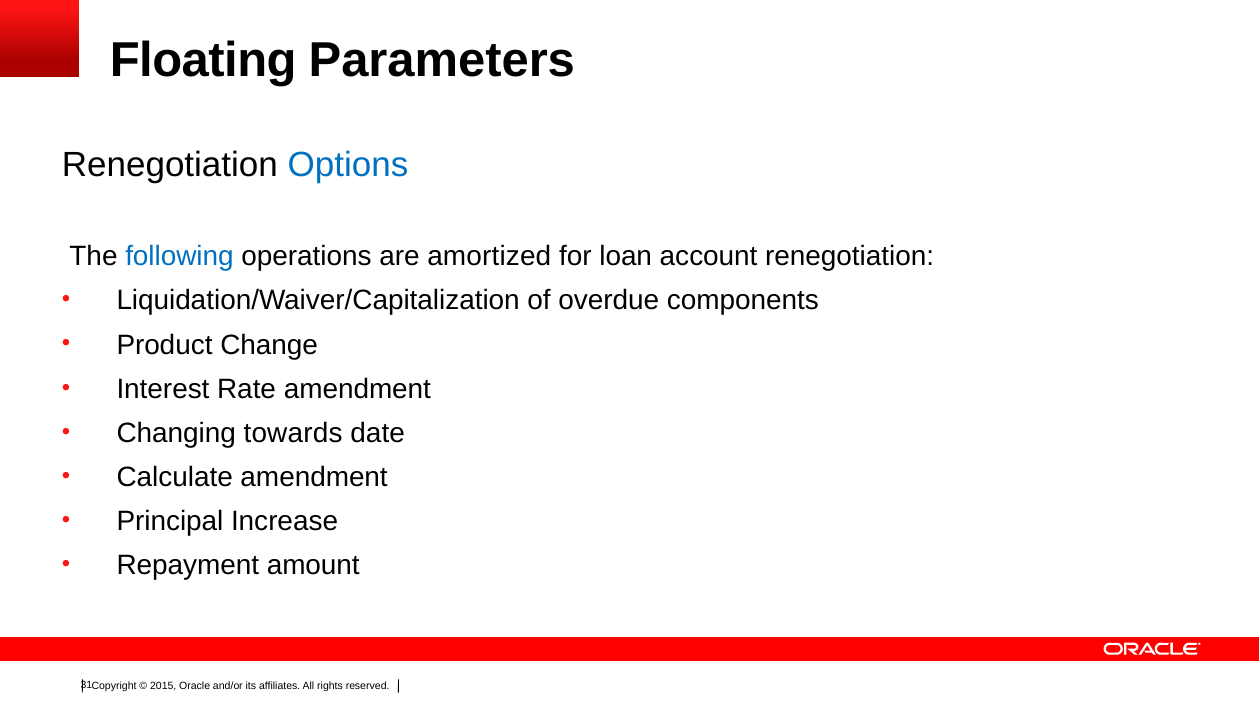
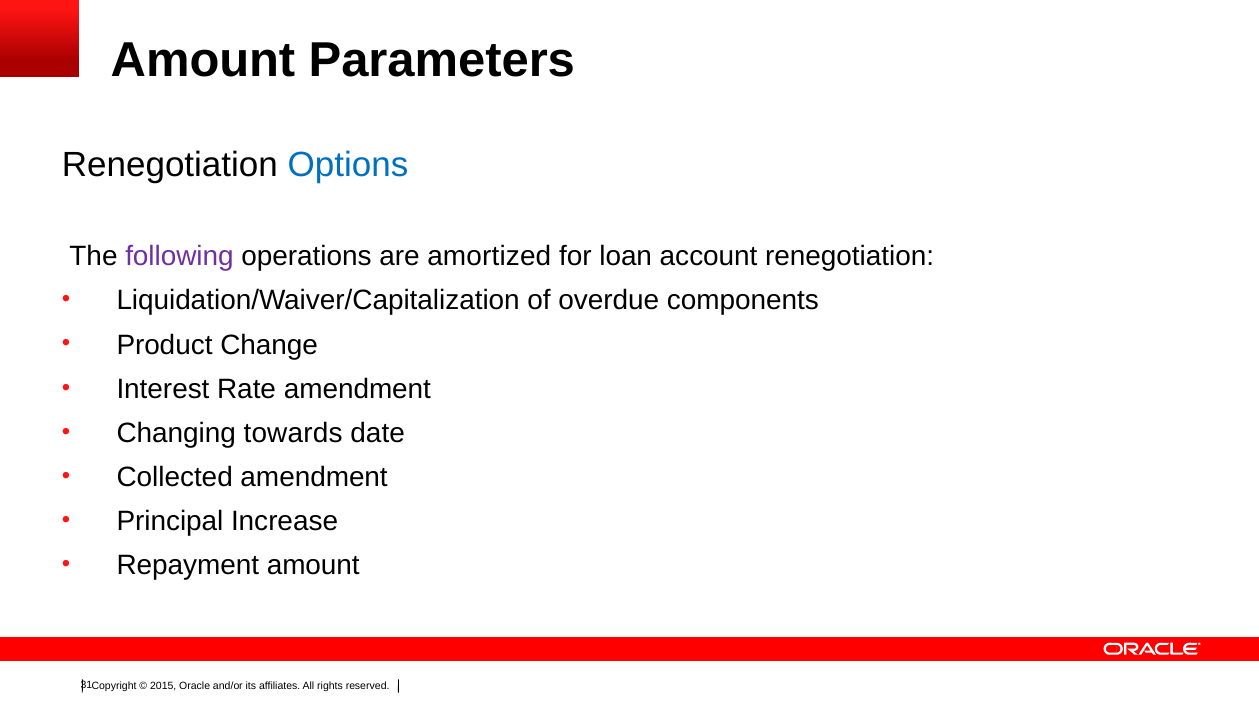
Floating at (203, 60): Floating -> Amount
following colour: blue -> purple
Calculate: Calculate -> Collected
